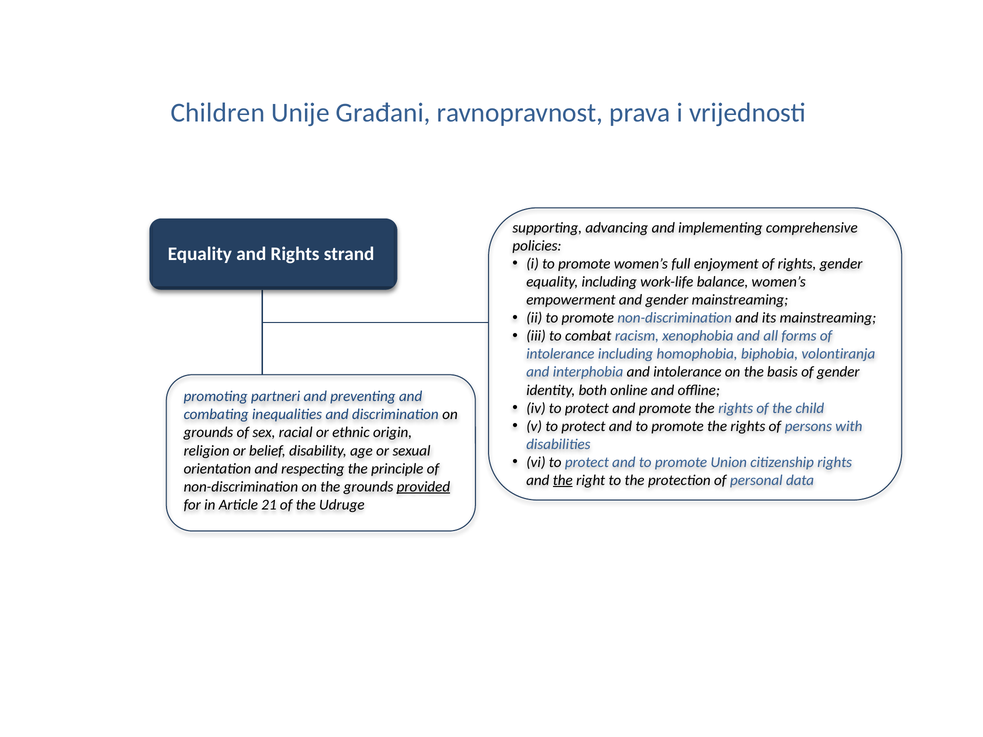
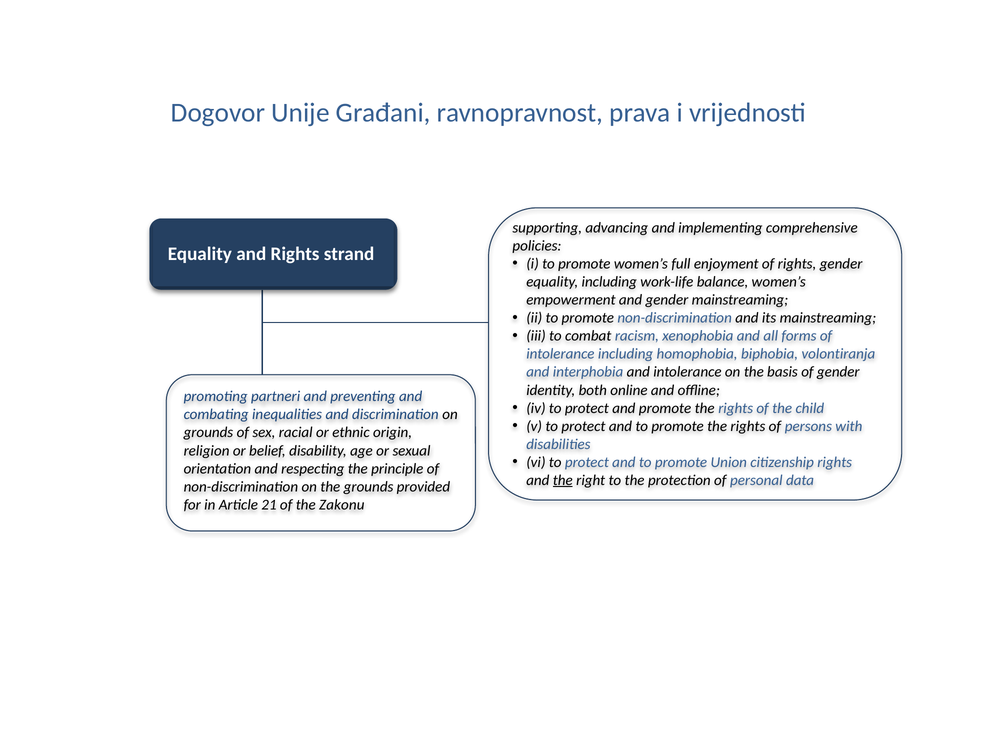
Children: Children -> Dogovor
provided underline: present -> none
Udruge: Udruge -> Zakonu
